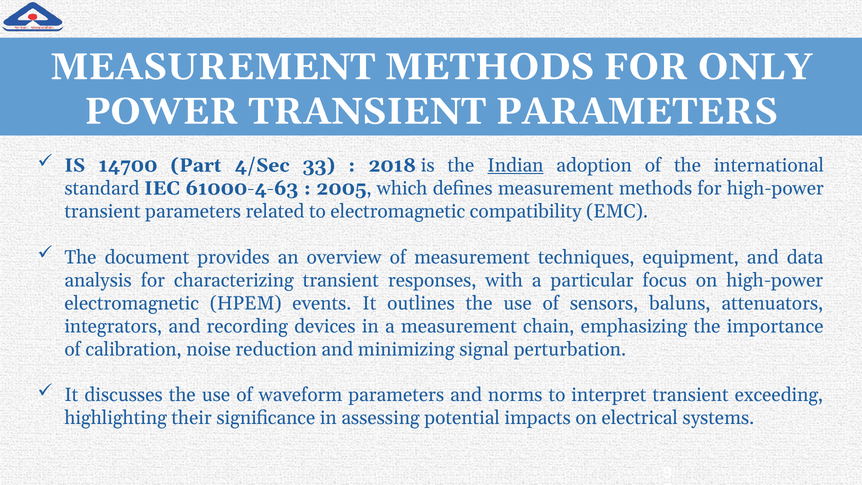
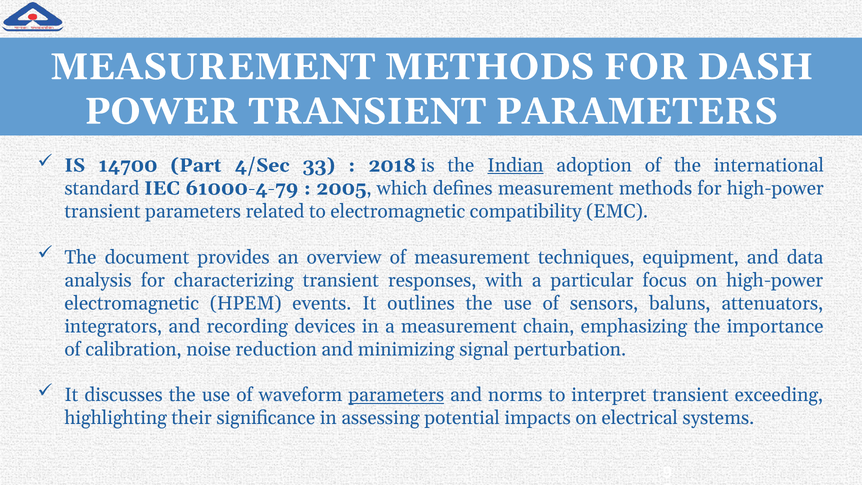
ONLY: ONLY -> DASH
61000-4-63: 61000-4-63 -> 61000-4-79
parameters at (396, 395) underline: none -> present
